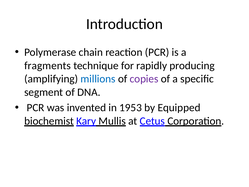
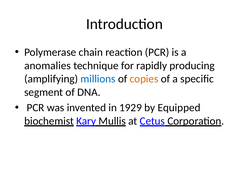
fragments: fragments -> anomalies
copies colour: purple -> orange
1953: 1953 -> 1929
